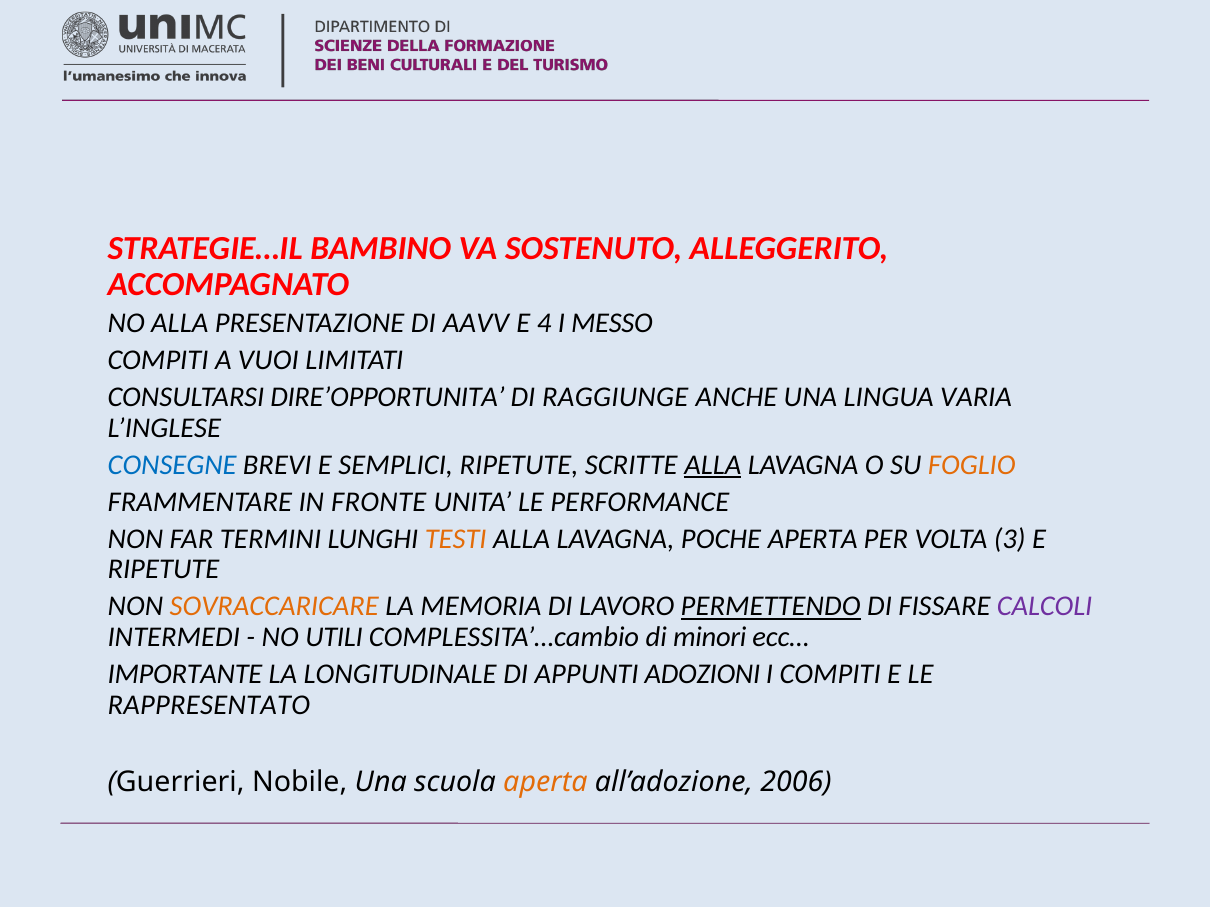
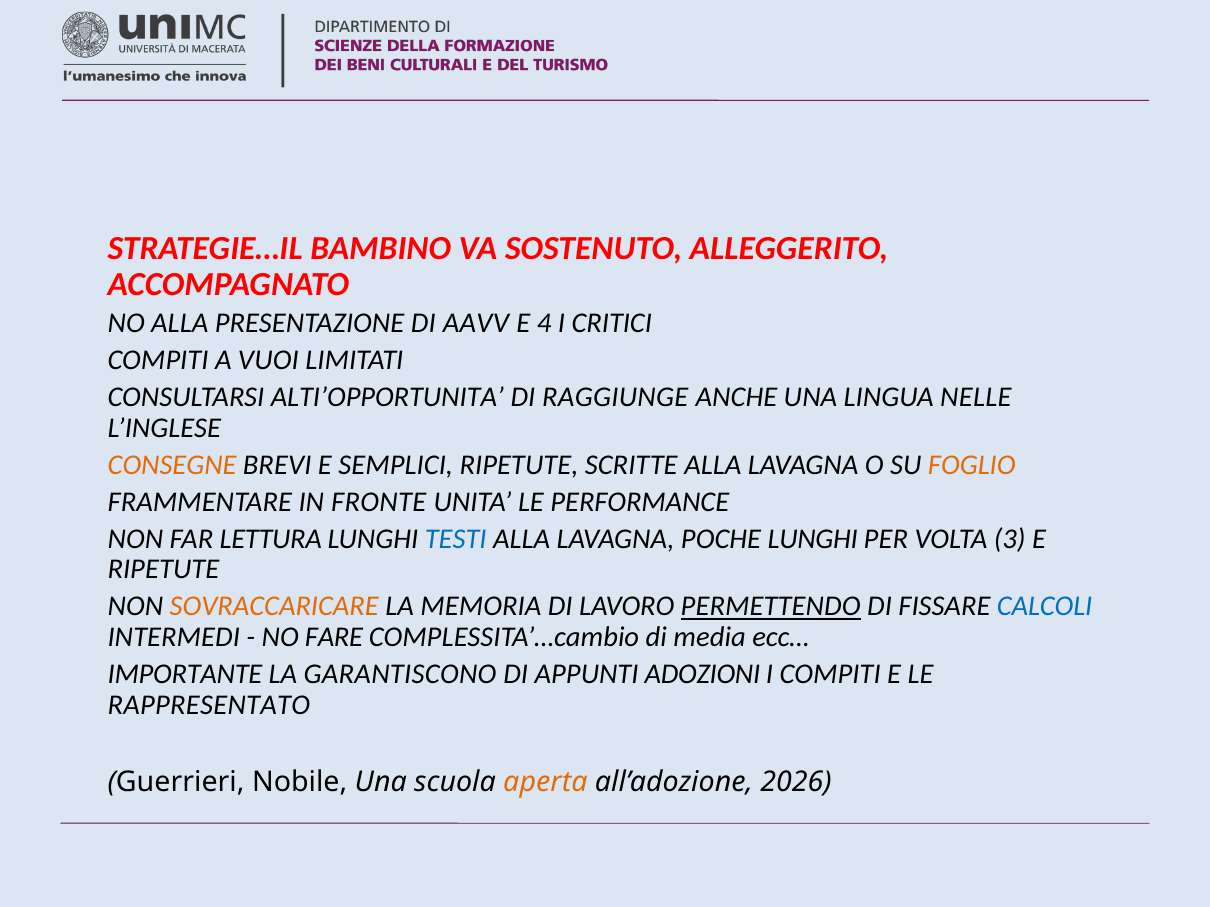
MESSO: MESSO -> CRITICI
DIRE’OPPORTUNITA: DIRE’OPPORTUNITA -> ALTI’OPPORTUNITA
VARIA: VARIA -> NELLE
CONSEGNE colour: blue -> orange
ALLA at (713, 465) underline: present -> none
TERMINI: TERMINI -> LETTURA
TESTI colour: orange -> blue
POCHE APERTA: APERTA -> LUNGHI
CALCOLI colour: purple -> blue
UTILI: UTILI -> FARE
minori: minori -> media
LONGITUDINALE: LONGITUDINALE -> GARANTISCONO
2006: 2006 -> 2026
